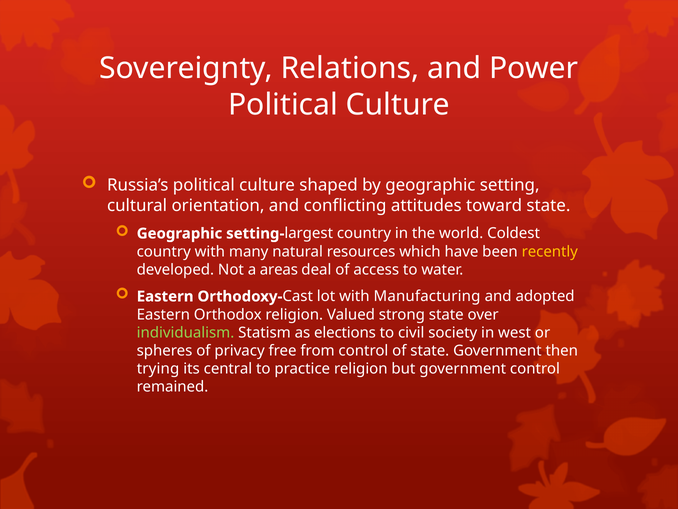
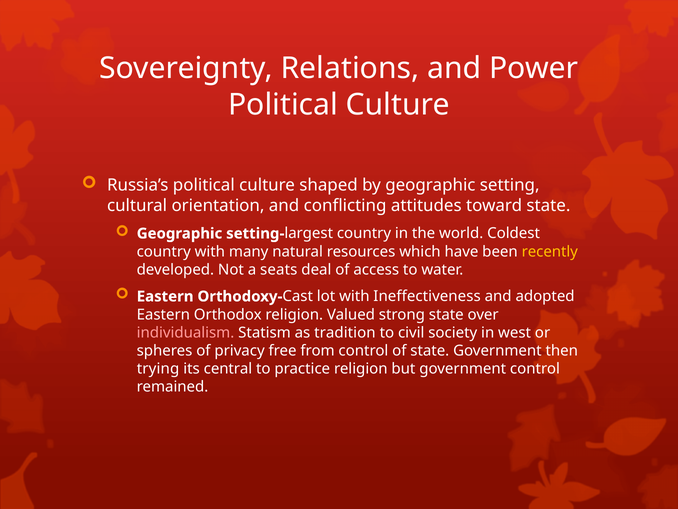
areas: areas -> seats
Manufacturing: Manufacturing -> Ineffectiveness
individualism colour: light green -> pink
elections: elections -> tradition
